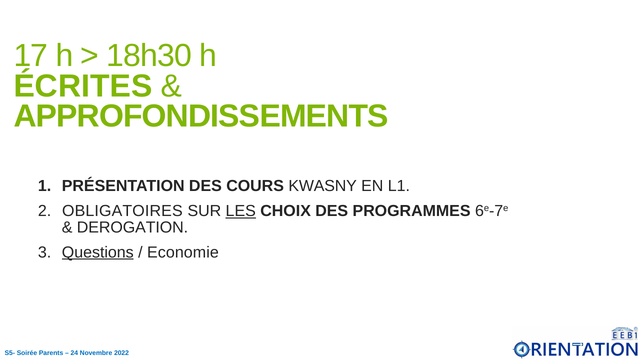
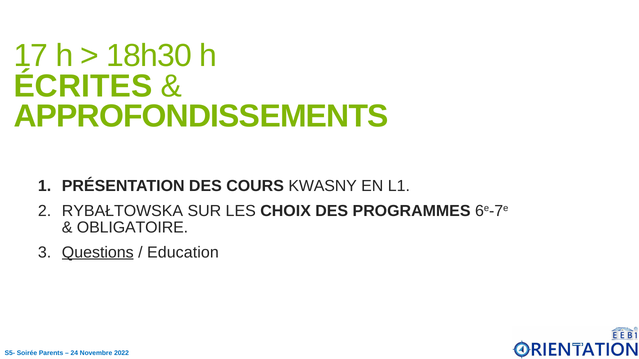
OBLIGATOIRES: OBLIGATOIRES -> RYBAŁTOWSKA
LES underline: present -> none
DEROGATION: DEROGATION -> OBLIGATOIRE
Economie: Economie -> Education
